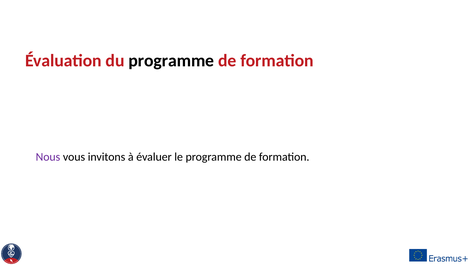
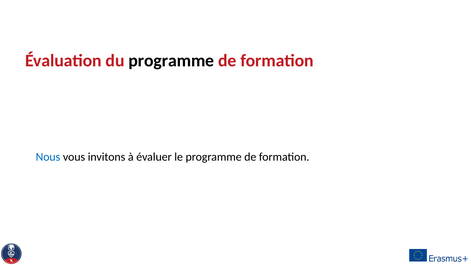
Nous colour: purple -> blue
